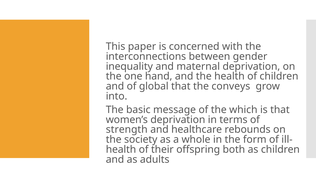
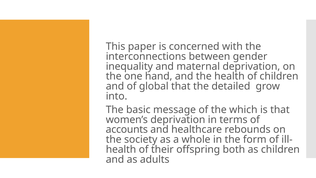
conveys: conveys -> detailed
strength: strength -> accounts
